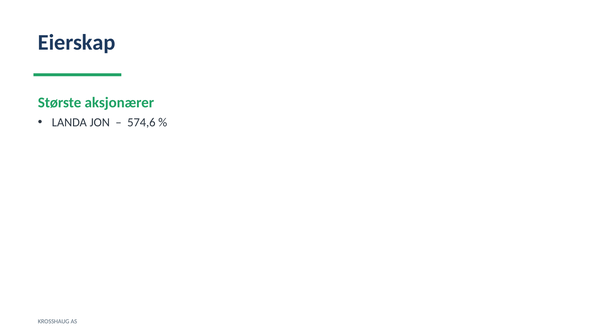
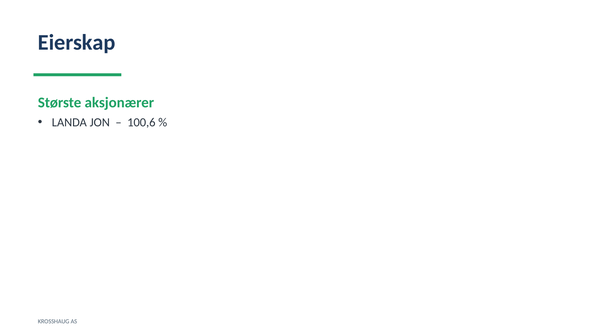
574,6: 574,6 -> 100,6
